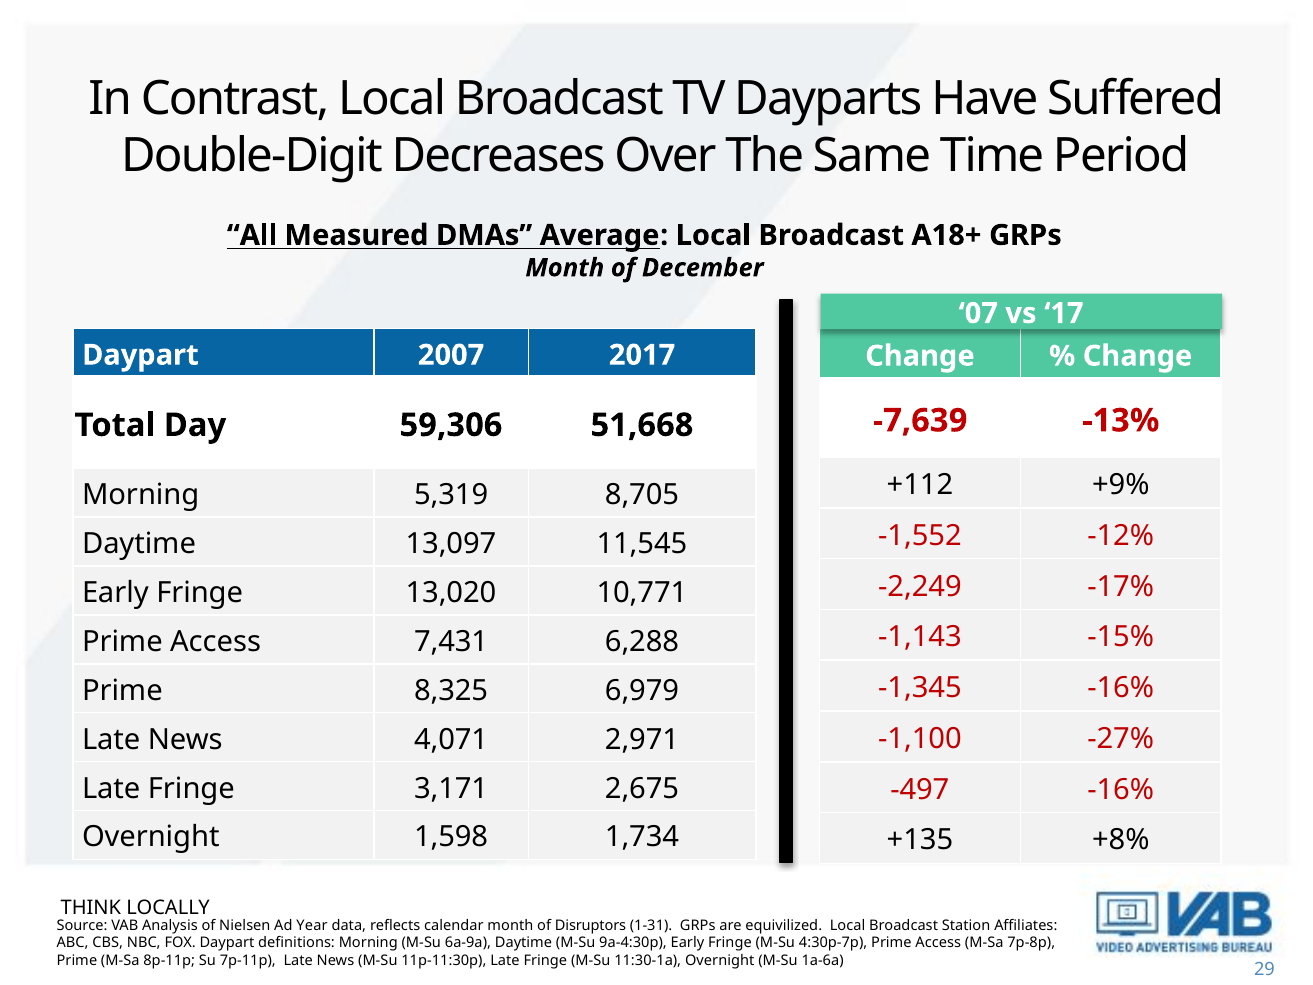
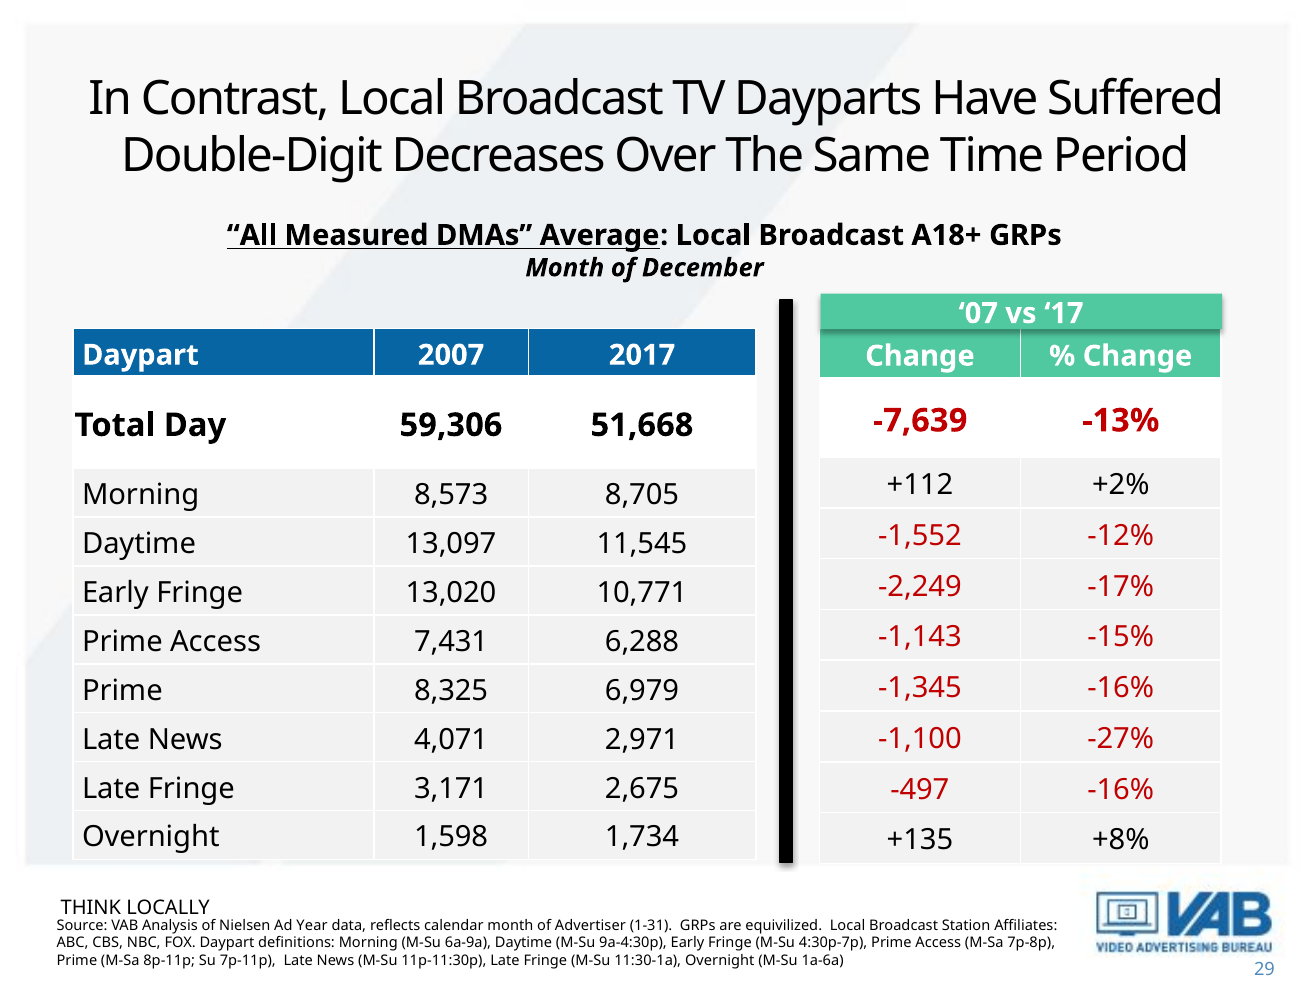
+9%: +9% -> +2%
5,319: 5,319 -> 8,573
Disruptors: Disruptors -> Advertiser
